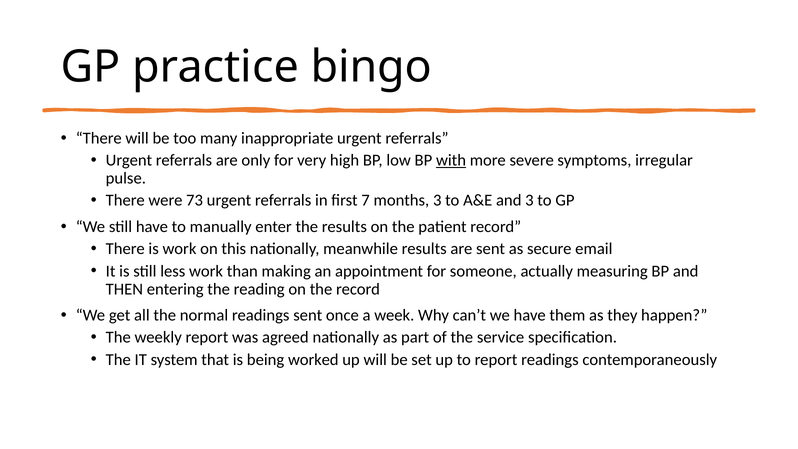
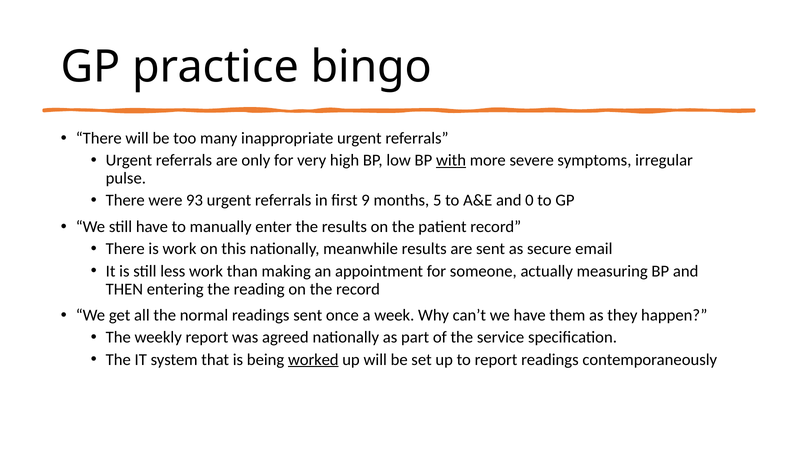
73: 73 -> 93
7: 7 -> 9
months 3: 3 -> 5
and 3: 3 -> 0
worked underline: none -> present
